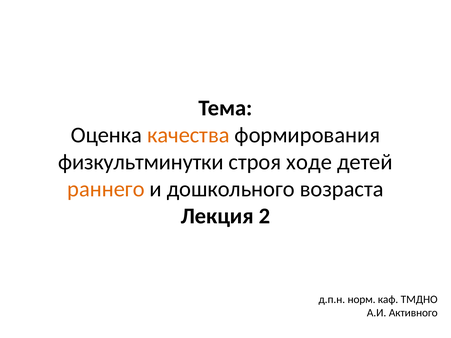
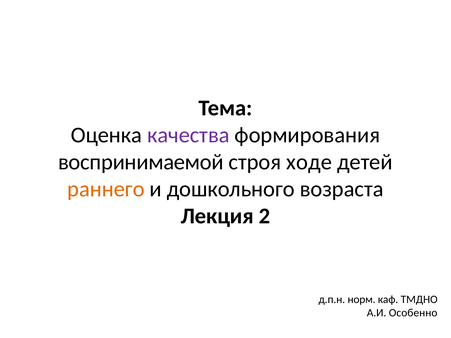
качества colour: orange -> purple
физкультминутки: физкультминутки -> воспринимаемой
Активного: Активного -> Особенно
